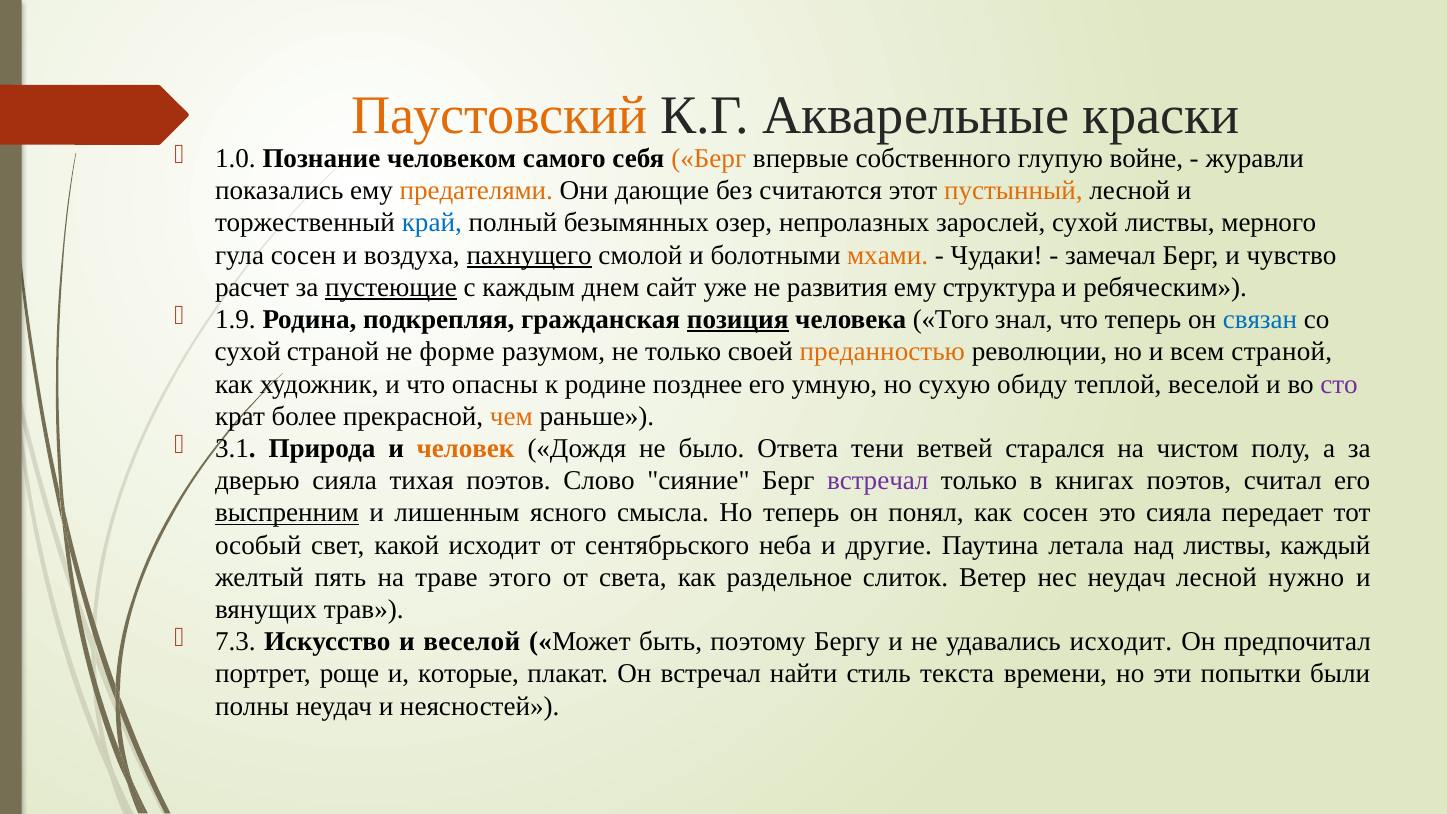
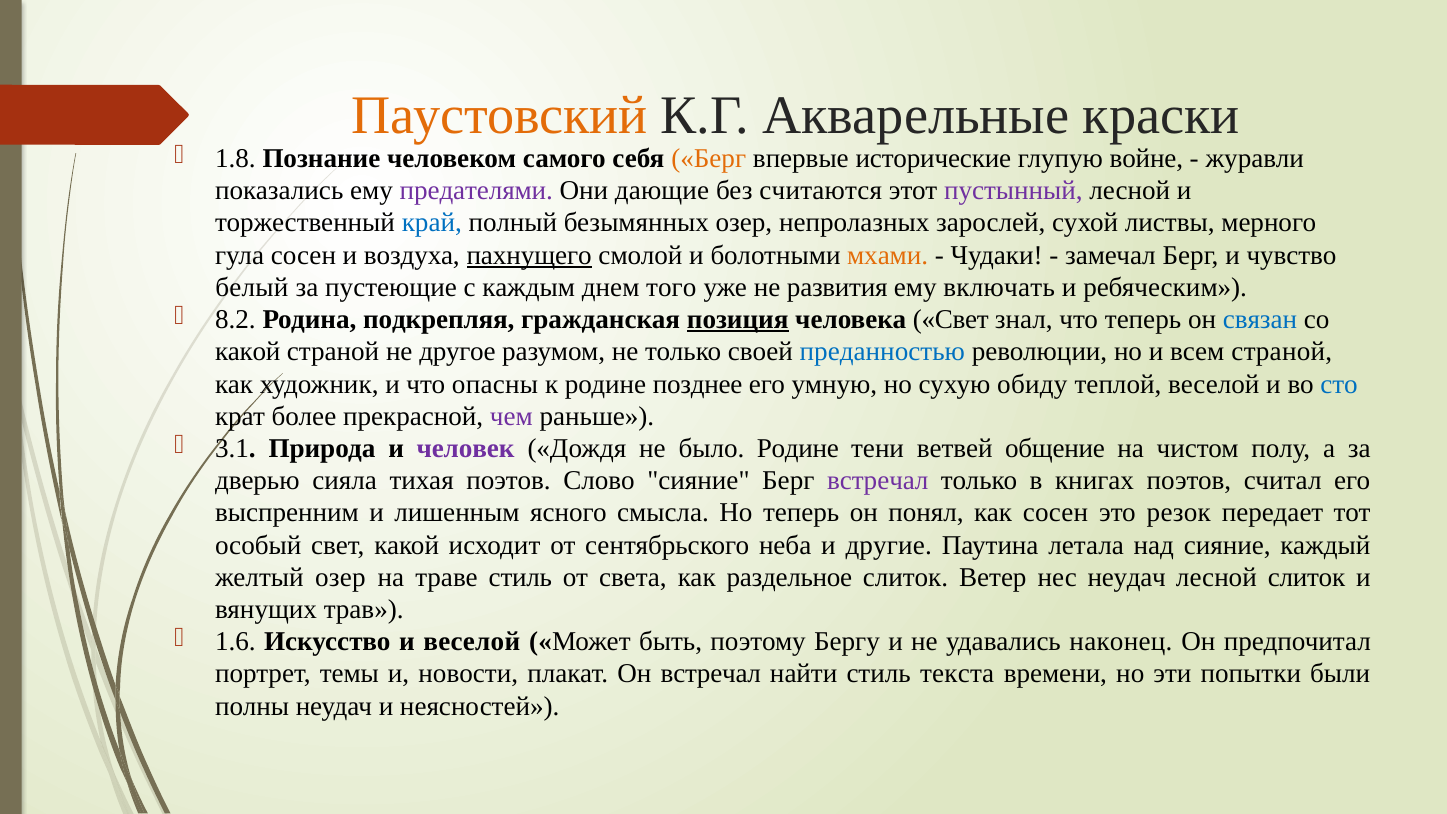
1.0: 1.0 -> 1.8
собственного: собственного -> исторические
предателями colour: orange -> purple
пустынный colour: orange -> purple
расчет: расчет -> белый
пустеющие underline: present -> none
сайт: сайт -> того
структура: структура -> включать
1.9: 1.9 -> 8.2
человека Того: Того -> Свет
сухой at (248, 352): сухой -> какой
форме: форме -> другое
преданностью colour: orange -> blue
сто colour: purple -> blue
чем colour: orange -> purple
человек colour: orange -> purple
было Ответа: Ответа -> Родине
старался: старался -> общение
выспренним underline: present -> none
это сияла: сияла -> резок
над листвы: листвы -> сияние
желтый пять: пять -> озер
траве этого: этого -> стиль
лесной нужно: нужно -> слиток
7.3: 7.3 -> 1.6
удавались исходит: исходит -> наконец
роще: роще -> темы
которые: которые -> новости
